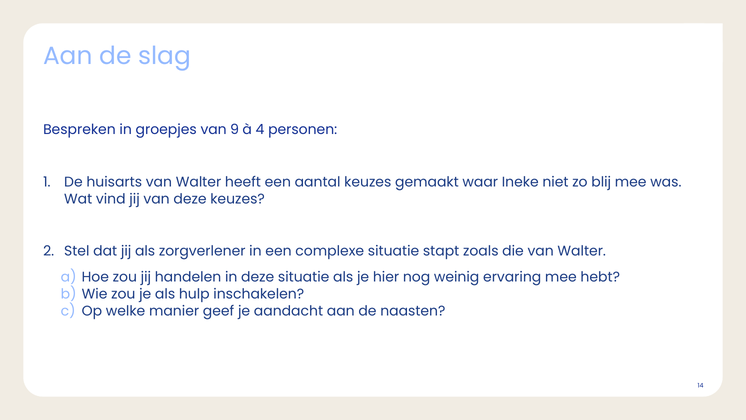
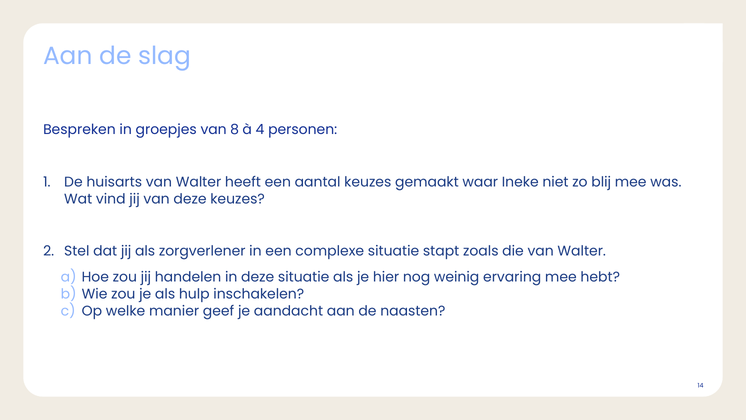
9: 9 -> 8
